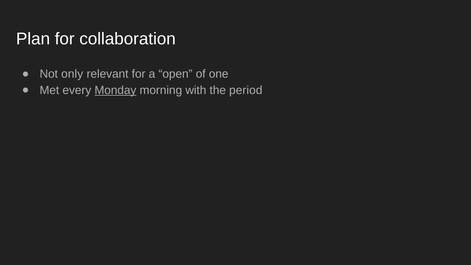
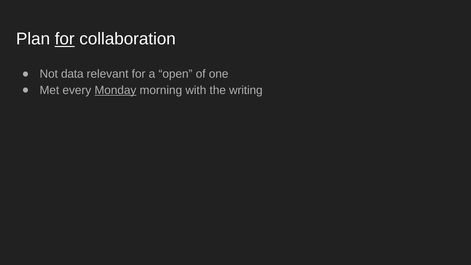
for at (65, 39) underline: none -> present
only: only -> data
period: period -> writing
